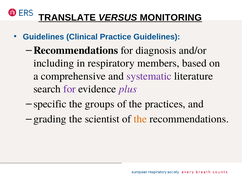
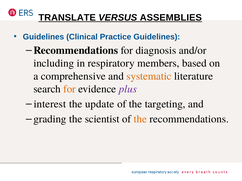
MONITORING: MONITORING -> ASSEMBLIES
systematic colour: purple -> orange
for at (70, 89) colour: purple -> orange
specific: specific -> interest
groups: groups -> update
practices: practices -> targeting
